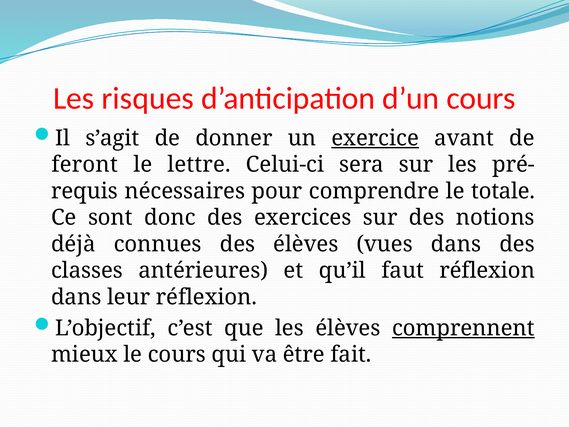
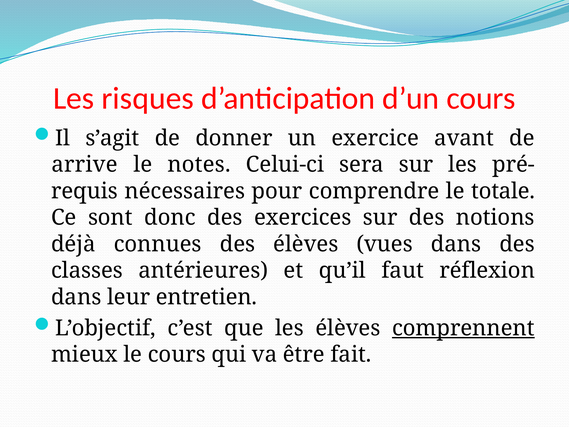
exercice underline: present -> none
feront: feront -> arrive
lettre: lettre -> notes
leur réflexion: réflexion -> entretien
